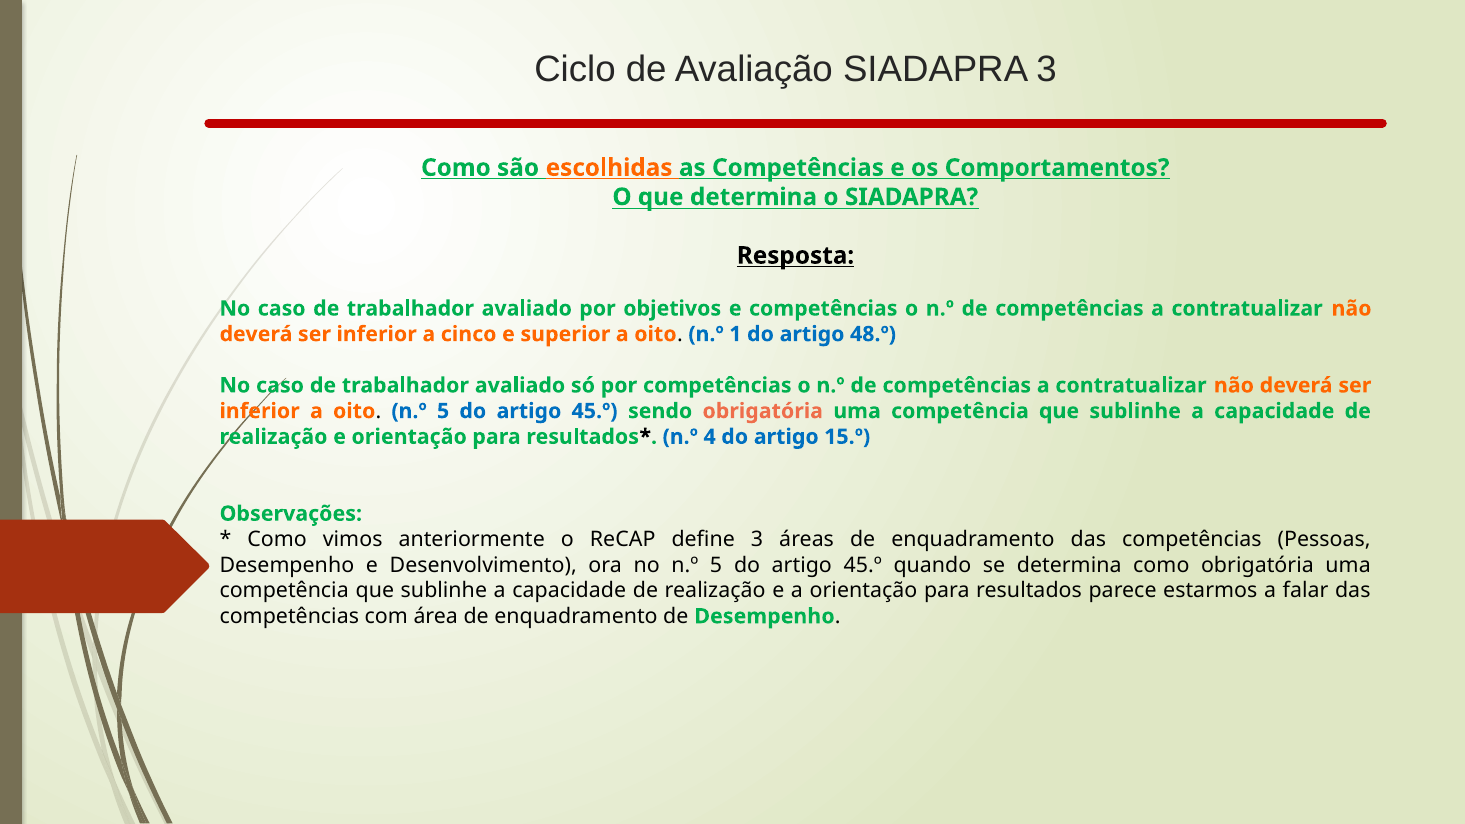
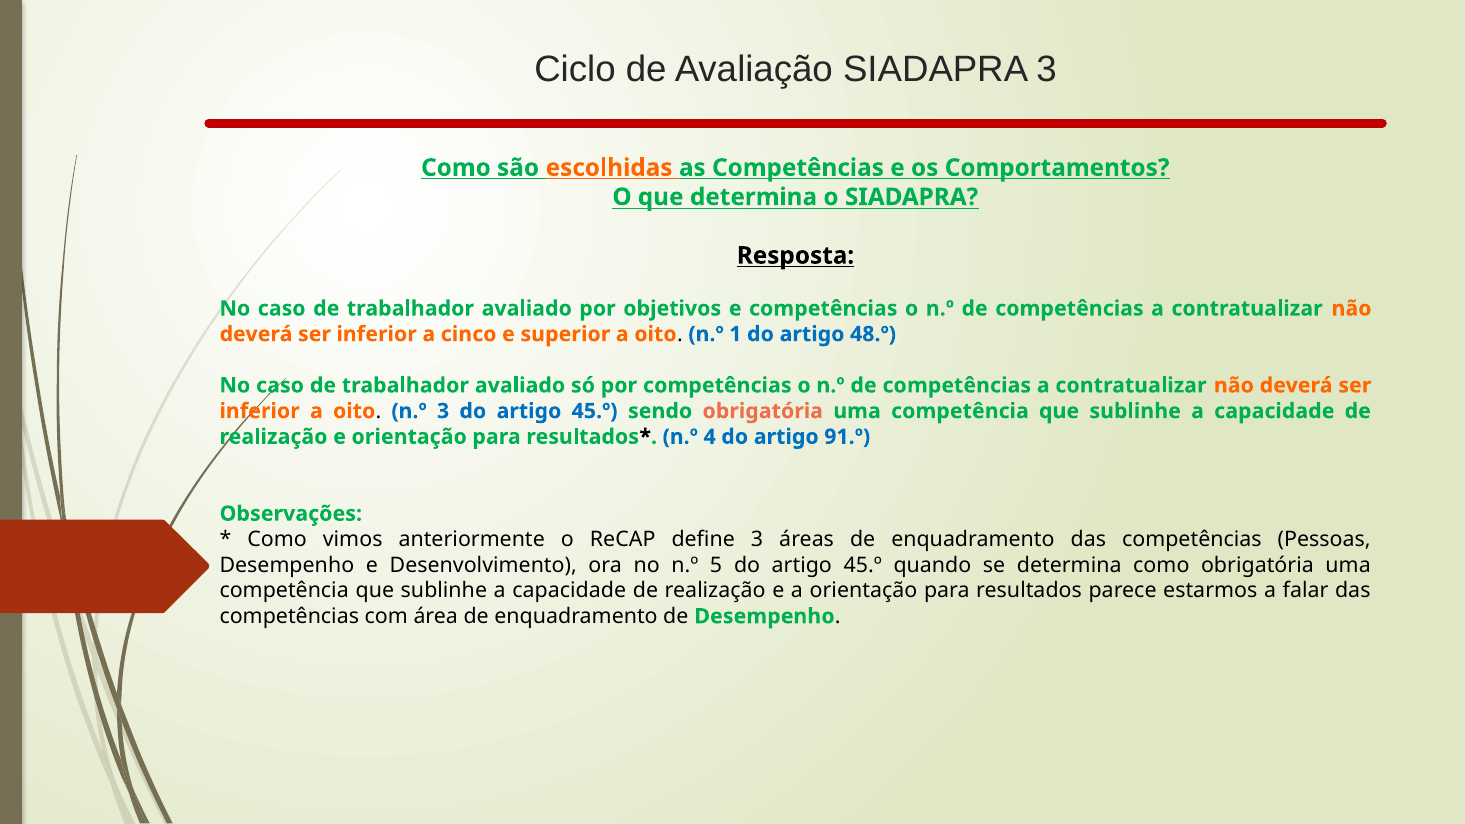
oito n.º 5: 5 -> 3
15.º: 15.º -> 91.º
